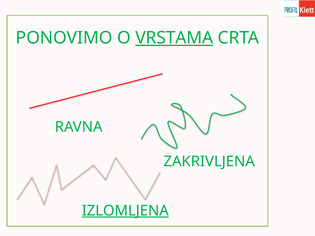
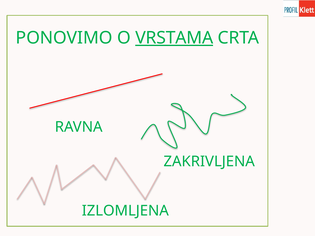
IZLOMLJENA underline: present -> none
